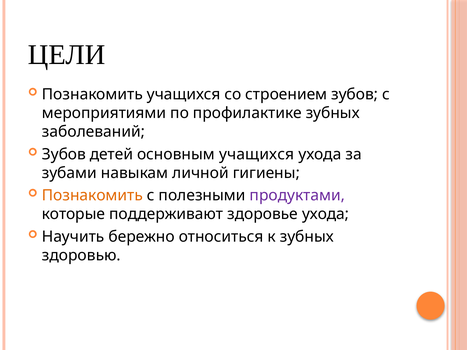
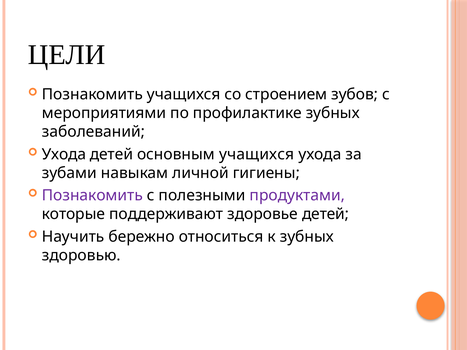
Зубов at (64, 154): Зубов -> Ухода
Познакомить at (92, 196) colour: orange -> purple
здоровье ухода: ухода -> детей
